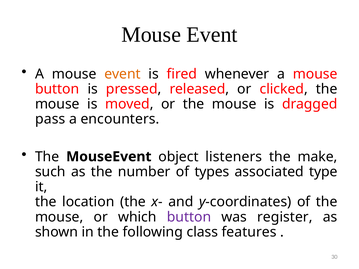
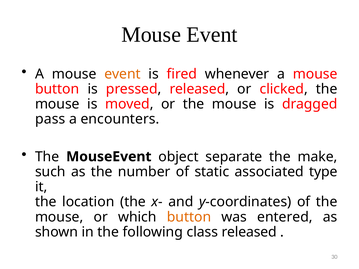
listeners: listeners -> separate
types: types -> static
button at (189, 217) colour: purple -> orange
register: register -> entered
class features: features -> released
